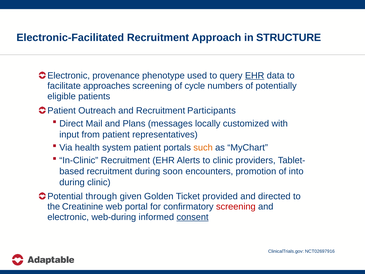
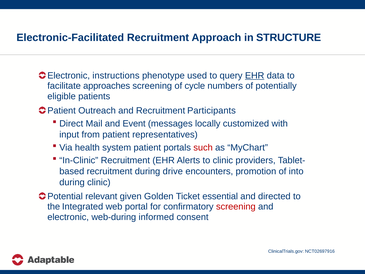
provenance: provenance -> instructions
Plans: Plans -> Event
such colour: orange -> red
soon: soon -> drive
through: through -> relevant
provided: provided -> essential
Creatinine: Creatinine -> Integrated
consent underline: present -> none
